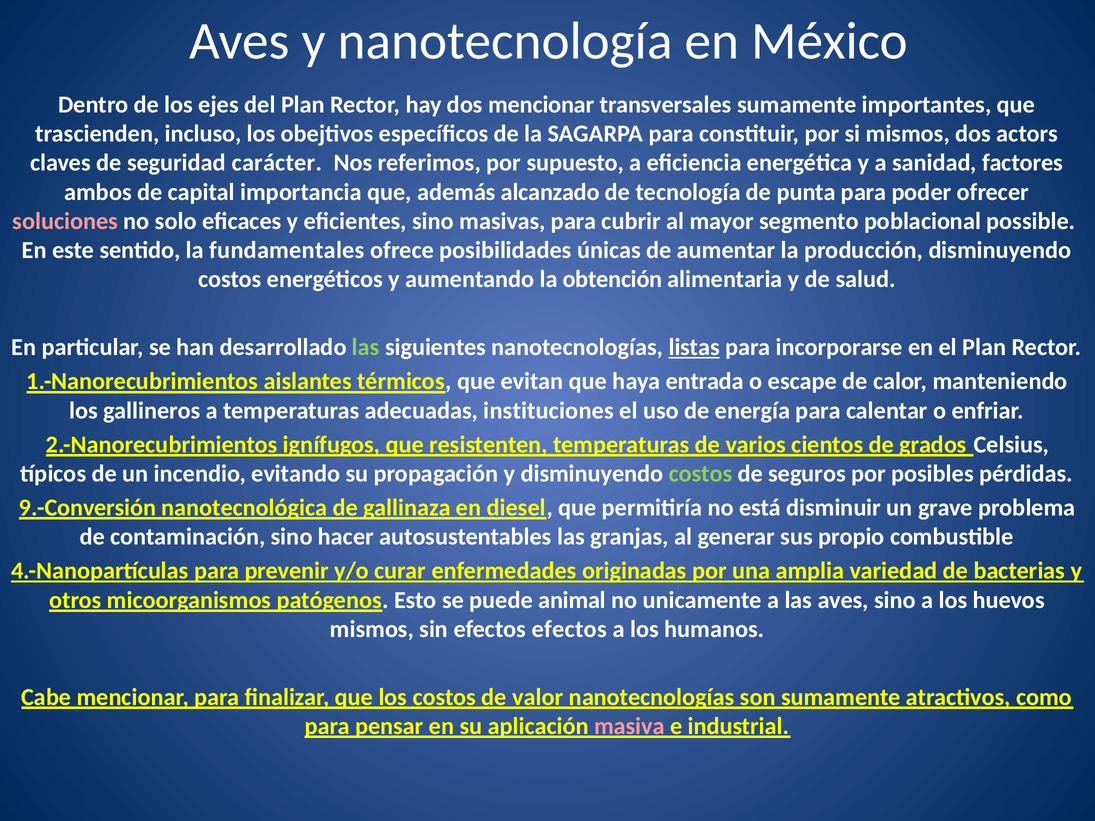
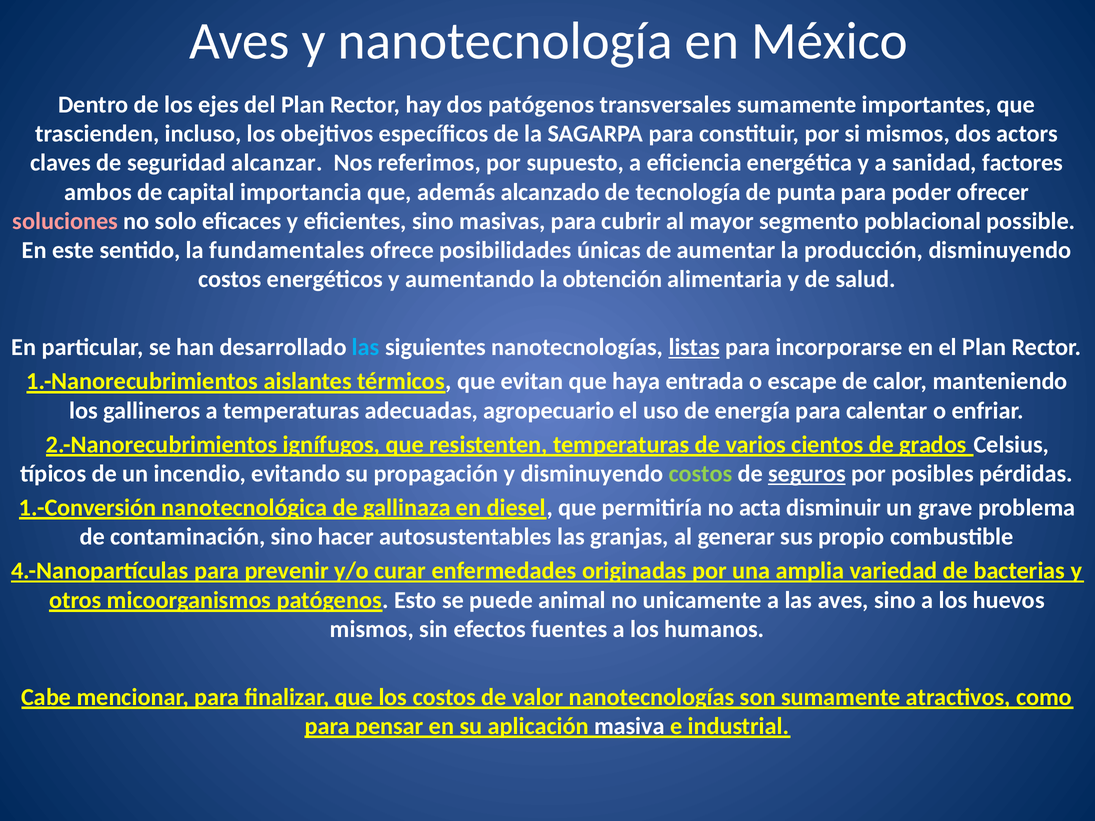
dos mencionar: mencionar -> patógenos
carácter: carácter -> alcanzar
las at (366, 348) colour: light green -> light blue
instituciones: instituciones -> agropecuario
seguros underline: none -> present
9.-Conversión: 9.-Conversión -> 1.-Conversión
está: está -> acta
efectos efectos: efectos -> fuentes
masiva colour: pink -> white
